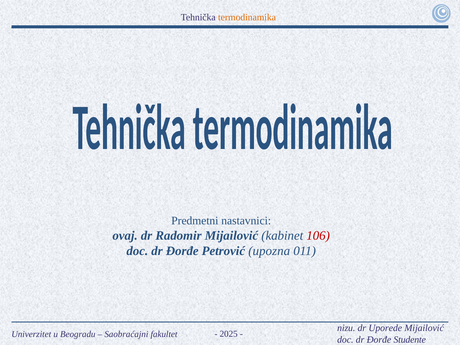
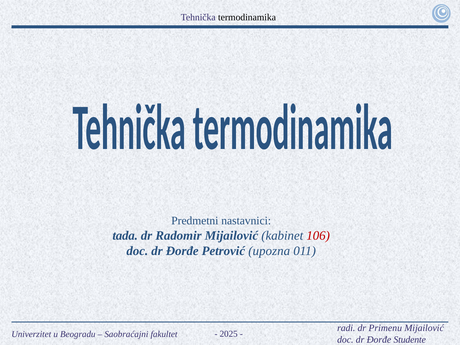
termodinamika colour: orange -> black
ovaj: ovaj -> tada
nizu: nizu -> radi
Uporede: Uporede -> Primenu
